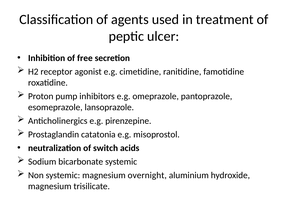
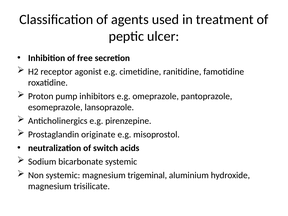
catatonia: catatonia -> originate
overnight: overnight -> trigeminal
